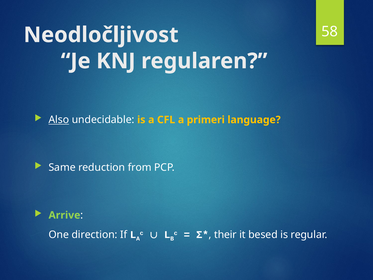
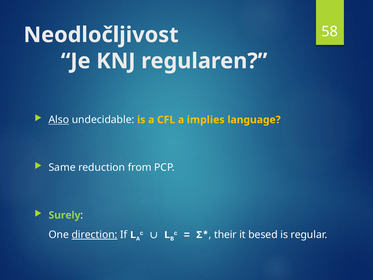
primeri: primeri -> implies
Arrive: Arrive -> Surely
direction underline: none -> present
